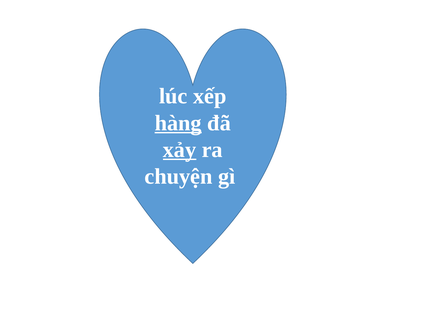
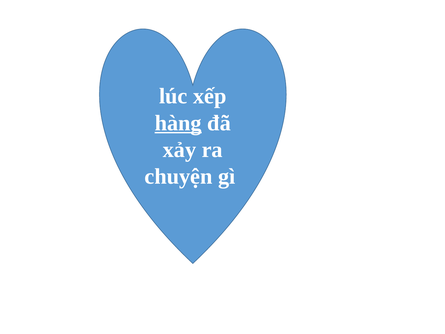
xảy underline: present -> none
